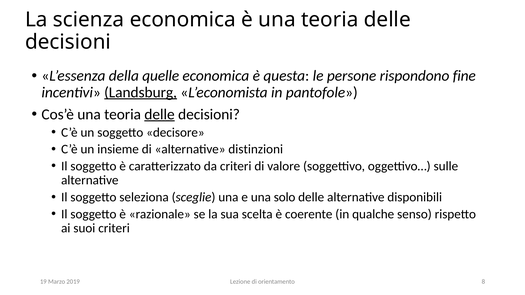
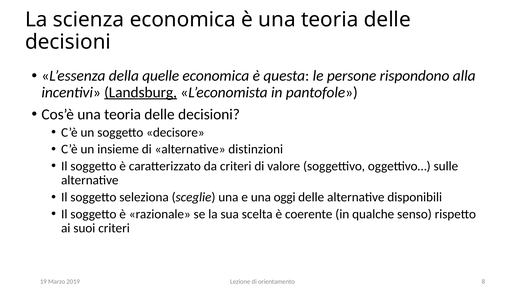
fine: fine -> alla
delle at (160, 114) underline: present -> none
solo: solo -> oggi
